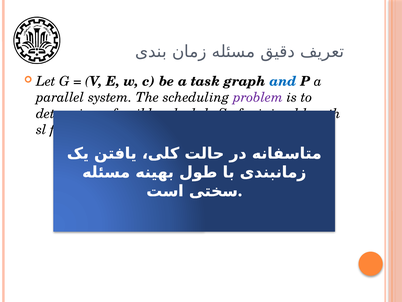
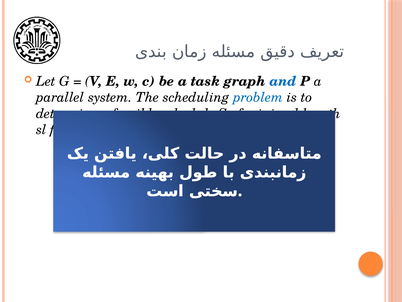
problem colour: purple -> blue
